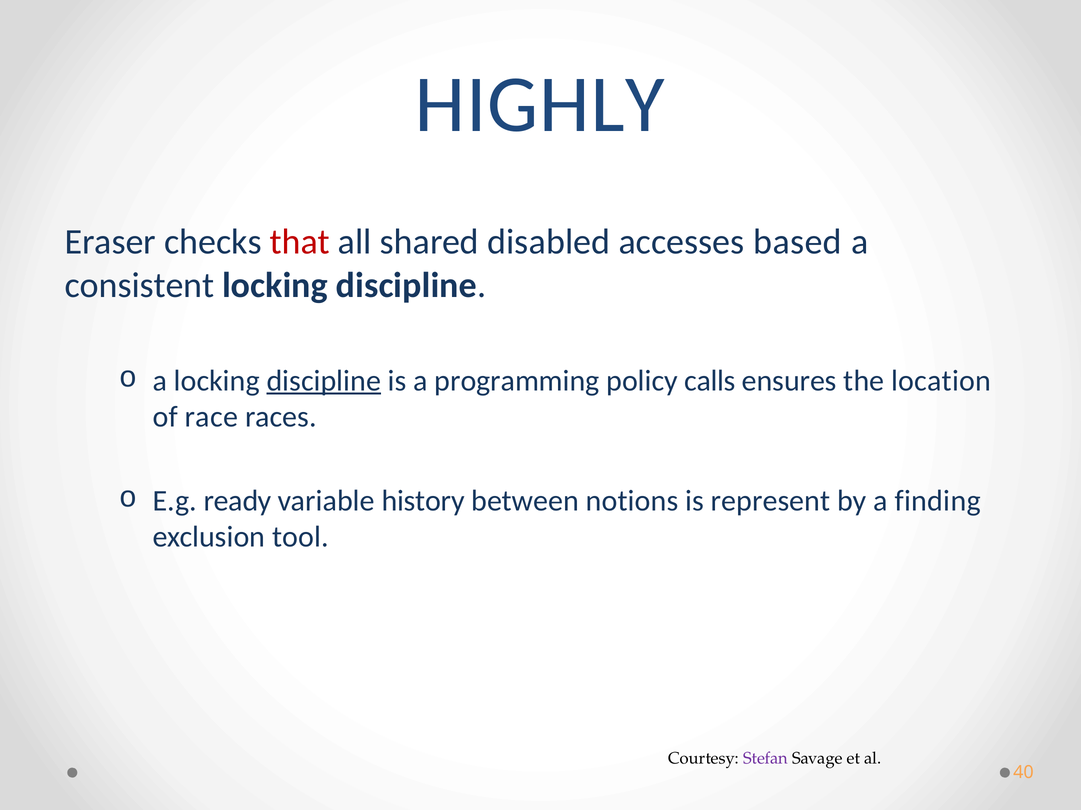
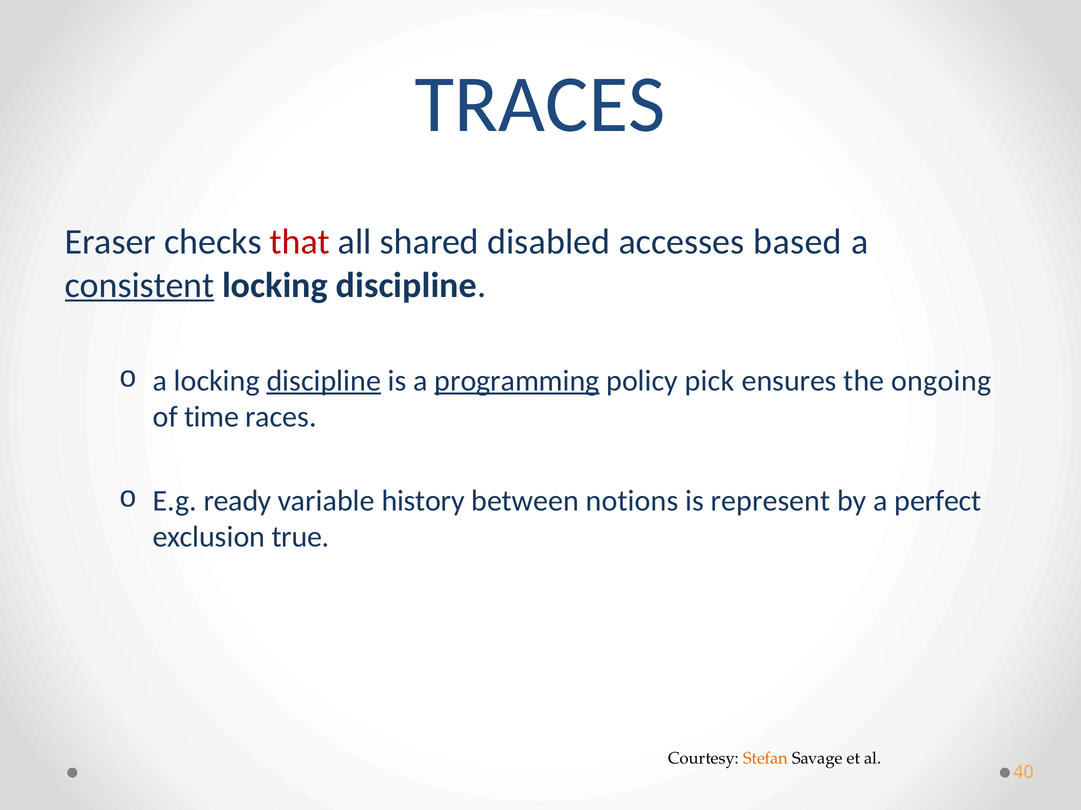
HIGHLY: HIGHLY -> TRACES
consistent underline: none -> present
programming underline: none -> present
calls: calls -> pick
location: location -> ongoing
race: race -> time
finding: finding -> perfect
tool: tool -> true
Stefan colour: purple -> orange
